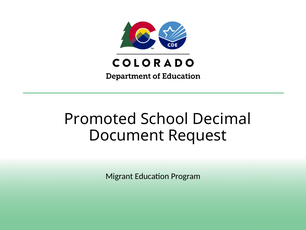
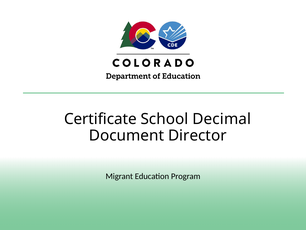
Promoted: Promoted -> Certificate
Request: Request -> Director
